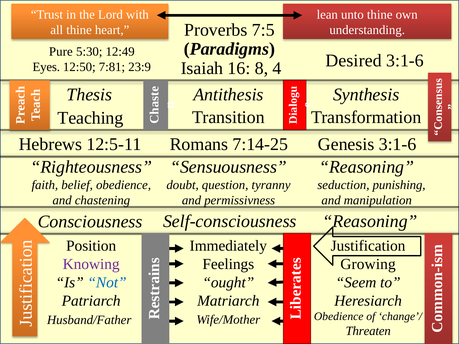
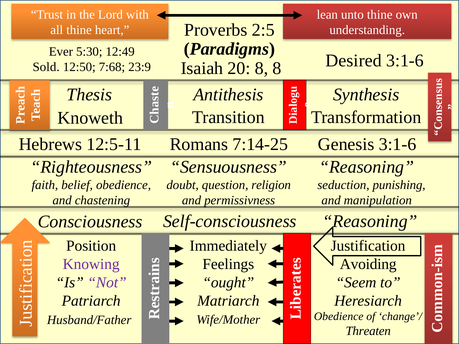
7:5: 7:5 -> 2:5
Pure: Pure -> Ever
16: 16 -> 20
8 4: 4 -> 8
Eyes: Eyes -> Sold
7:81: 7:81 -> 7:68
Teaching: Teaching -> Knoweth
tyranny: tyranny -> religion
Growing: Growing -> Avoiding
Not at (107, 283) colour: blue -> purple
